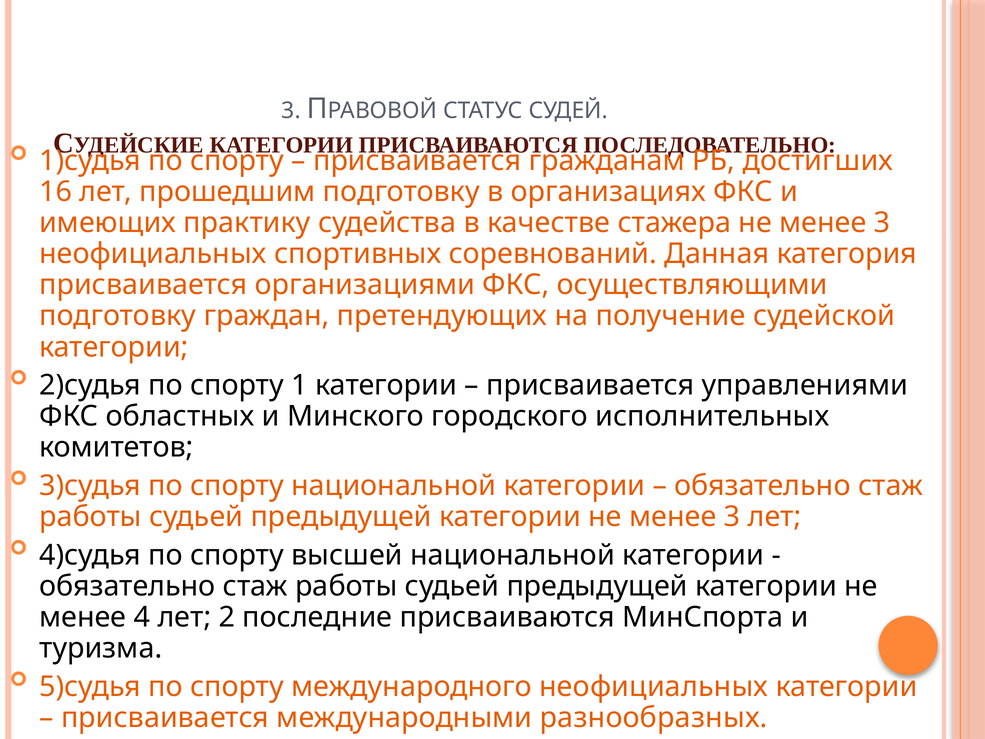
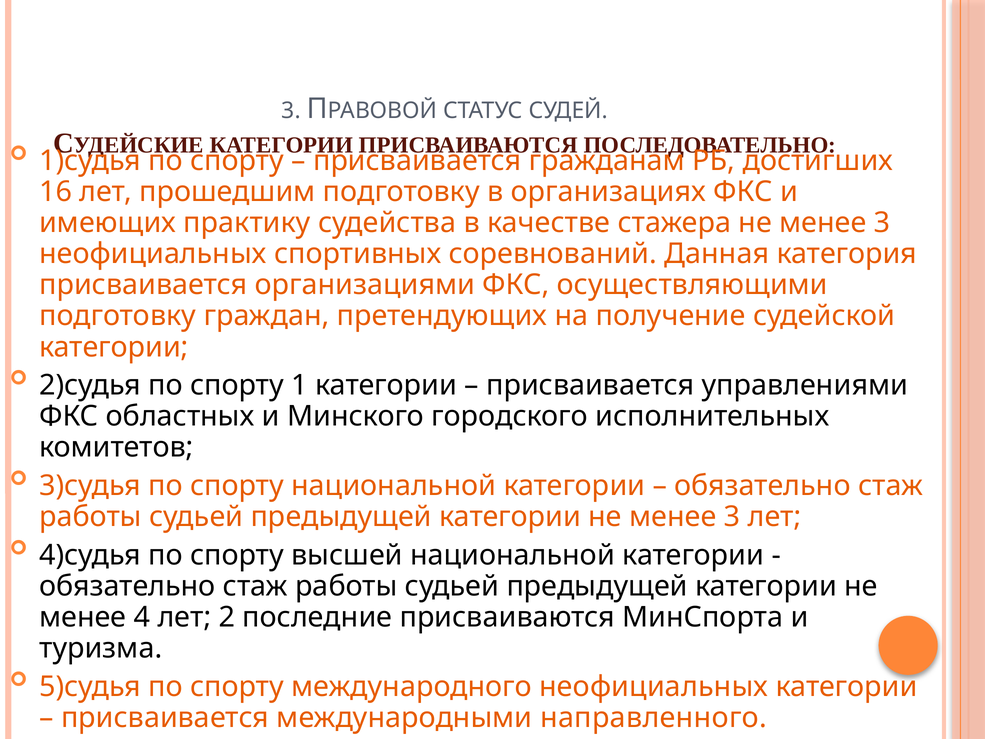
разнообразных: разнообразных -> направленного
